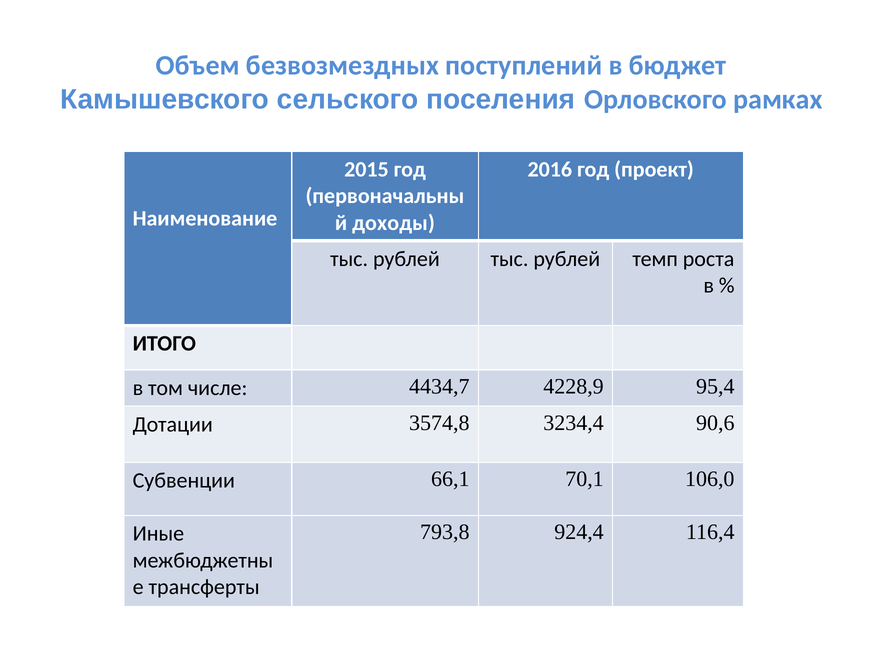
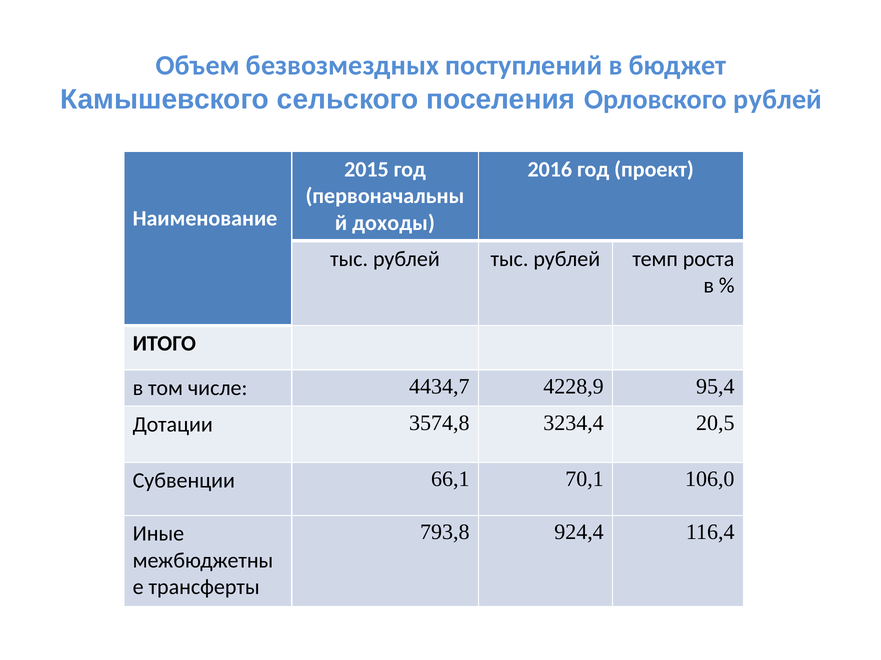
Орловского рамках: рамках -> рублей
90,6: 90,6 -> 20,5
